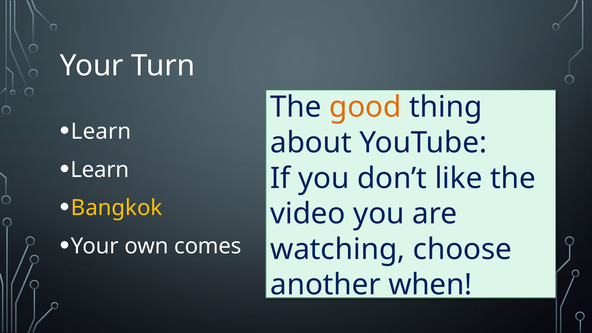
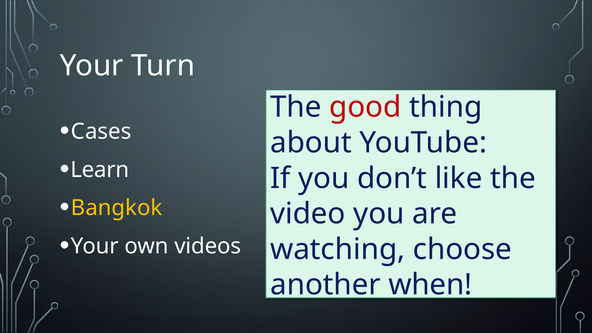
good colour: orange -> red
Learn at (101, 132): Learn -> Cases
comes: comes -> videos
